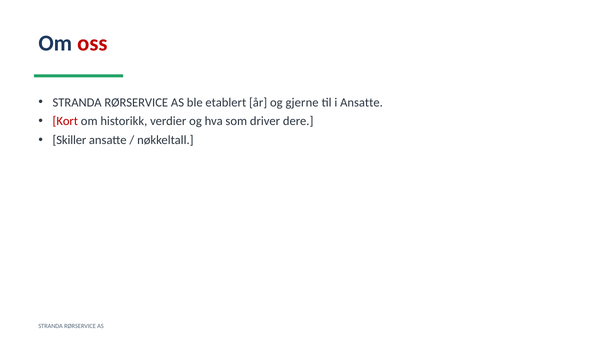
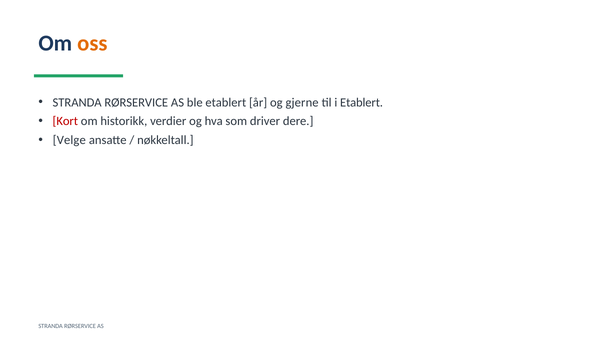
oss colour: red -> orange
i Ansatte: Ansatte -> Etablert
Skiller: Skiller -> Velge
